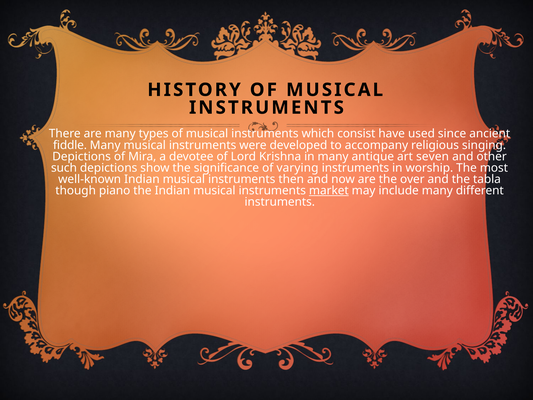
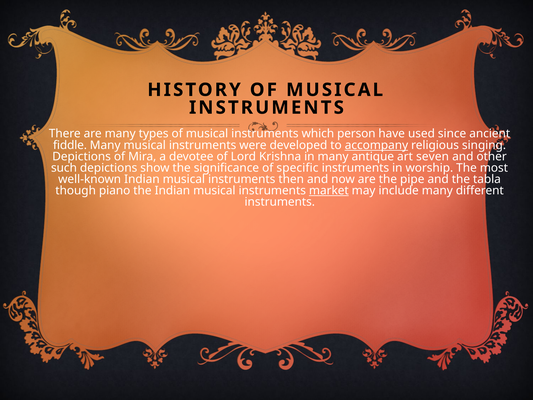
consist: consist -> person
accompany underline: none -> present
varying: varying -> specific
over: over -> pipe
